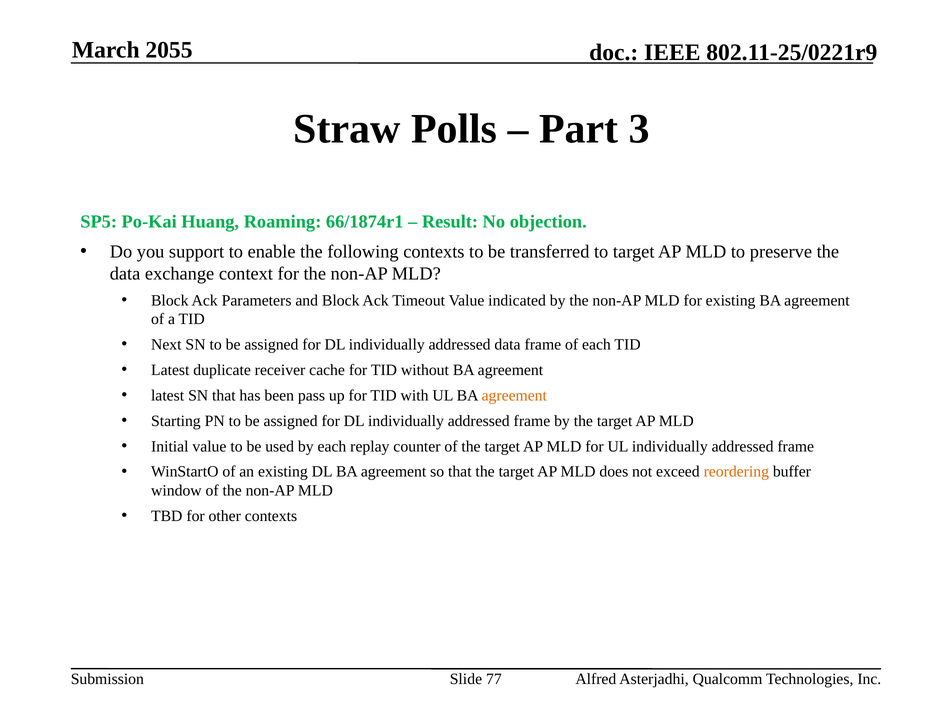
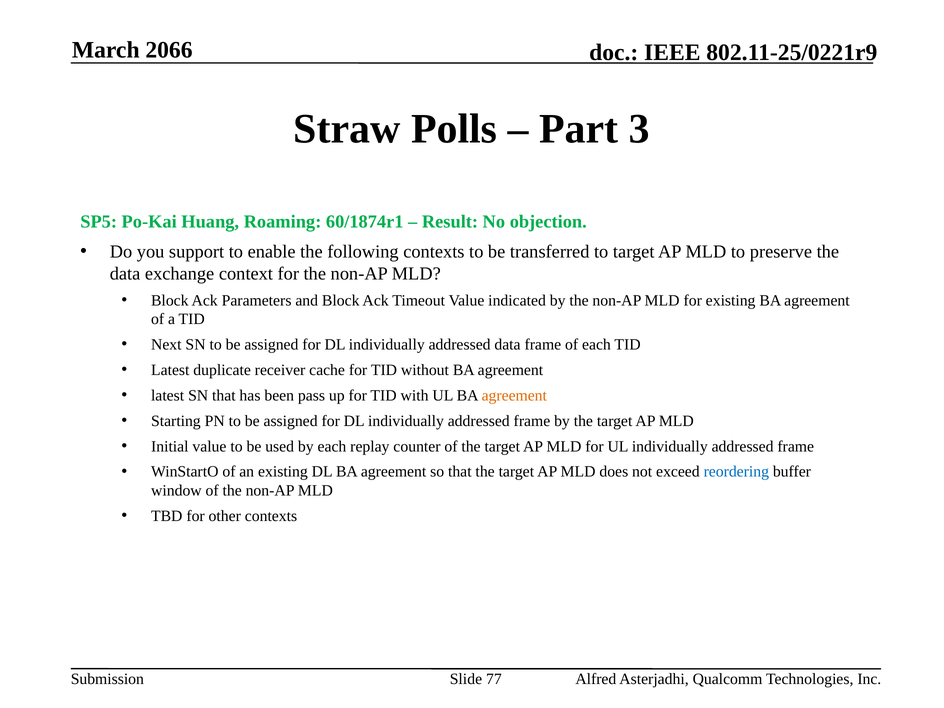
2055: 2055 -> 2066
66/1874r1: 66/1874r1 -> 60/1874r1
reordering colour: orange -> blue
